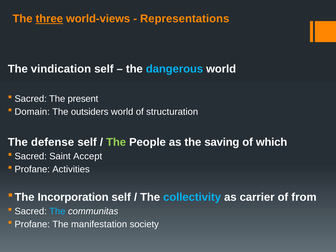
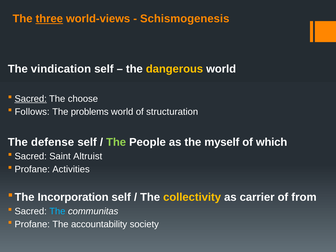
Representations: Representations -> Schismogenesis
dangerous colour: light blue -> yellow
Sacred at (31, 99) underline: none -> present
present: present -> choose
Domain: Domain -> Follows
outsiders: outsiders -> problems
saving: saving -> myself
Accept: Accept -> Altruist
collectivity colour: light blue -> yellow
manifestation: manifestation -> accountability
